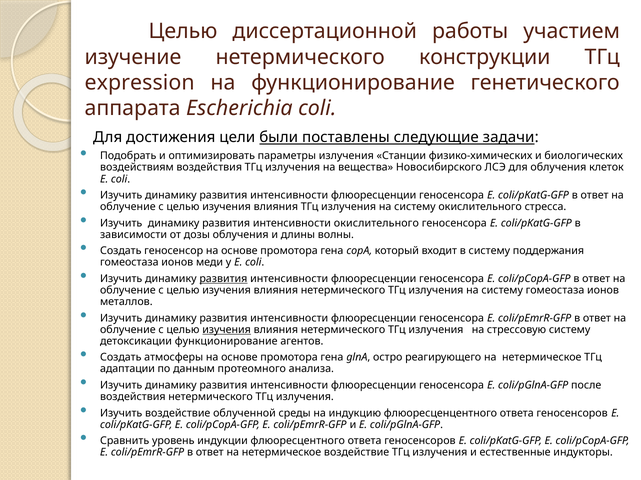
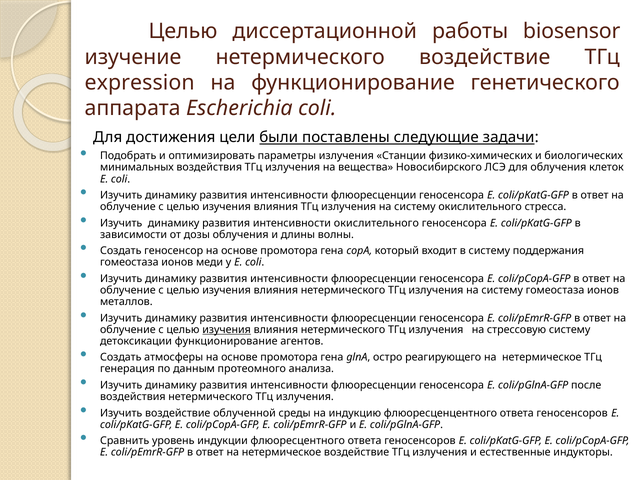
участием: участием -> biosensor
нетермического конструкции: конструкции -> воздействие
воздействиям: воздействиям -> минимальных
развития at (223, 279) underline: present -> none
адаптации: адаптации -> генерация
